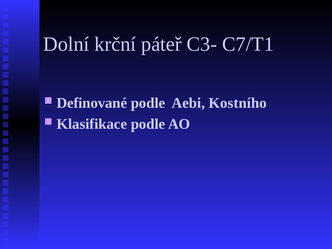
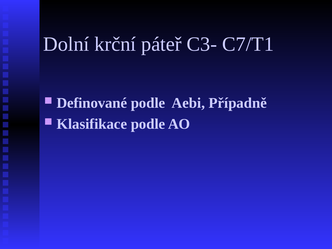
Kostního: Kostního -> Případně
